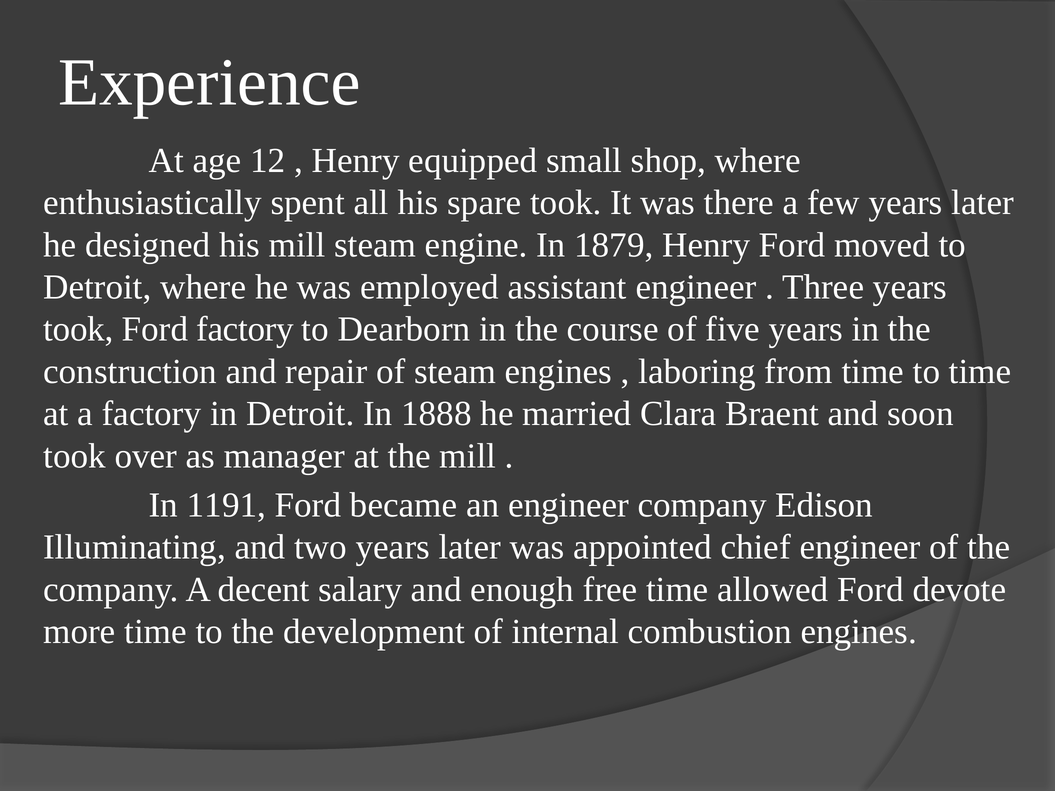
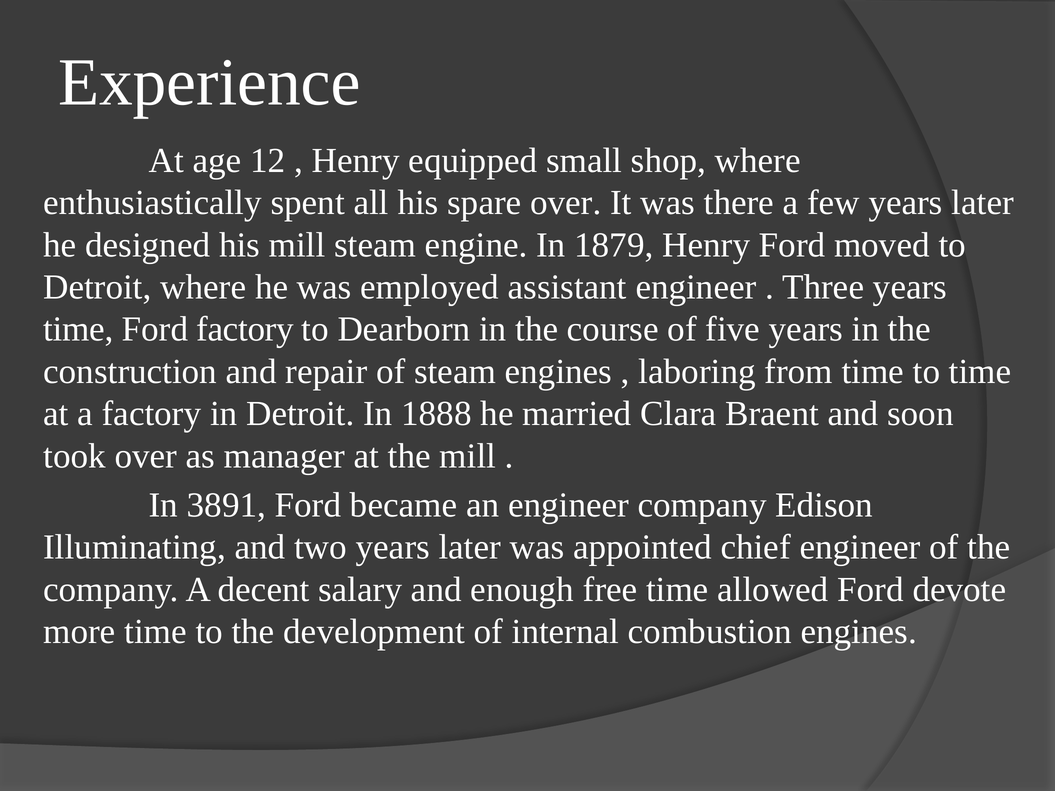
spare took: took -> over
took at (78, 329): took -> time
1191: 1191 -> 3891
